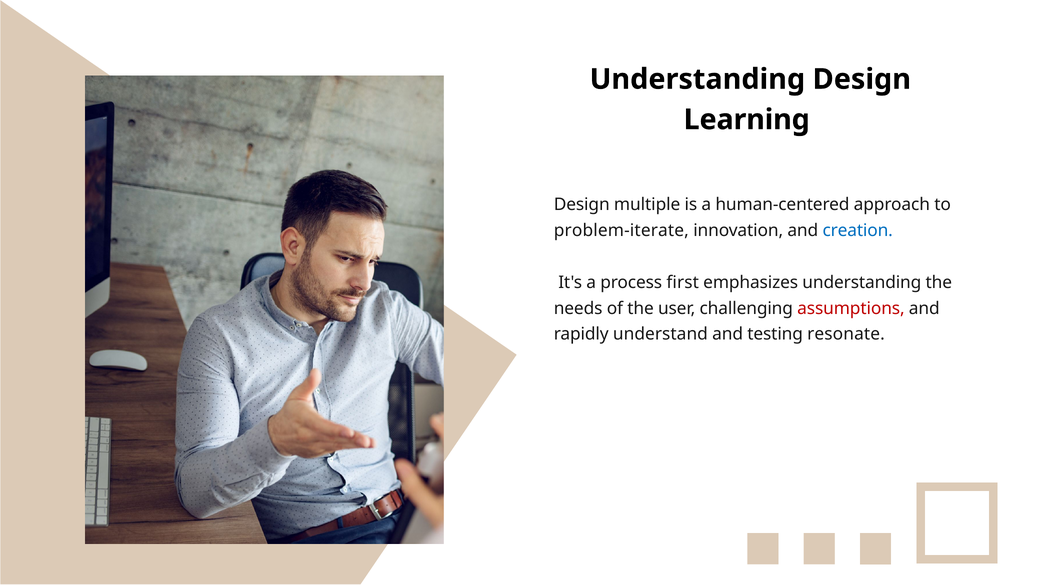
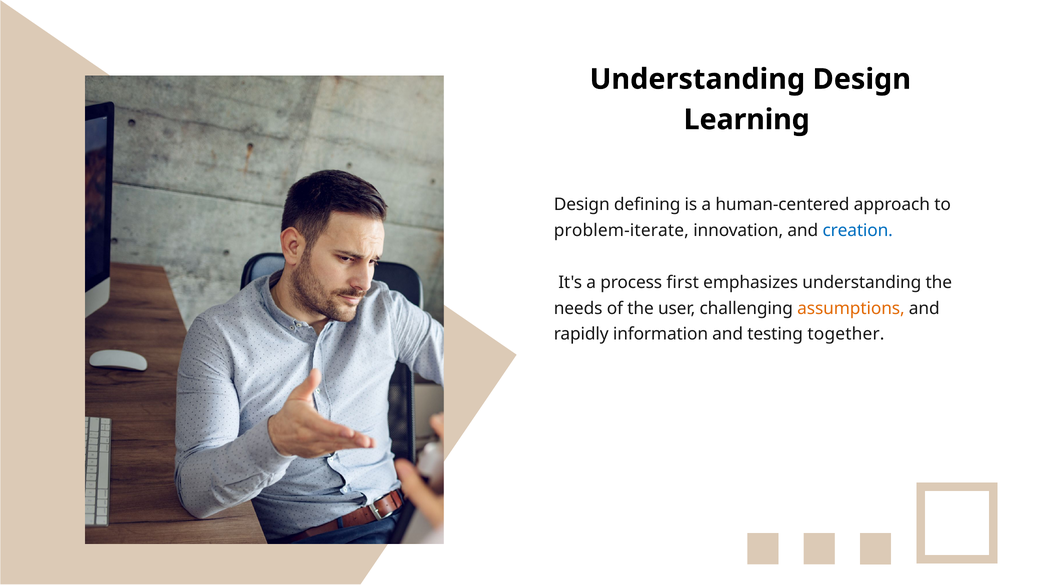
multiple: multiple -> defining
assumptions colour: red -> orange
understand: understand -> information
resonate: resonate -> together
